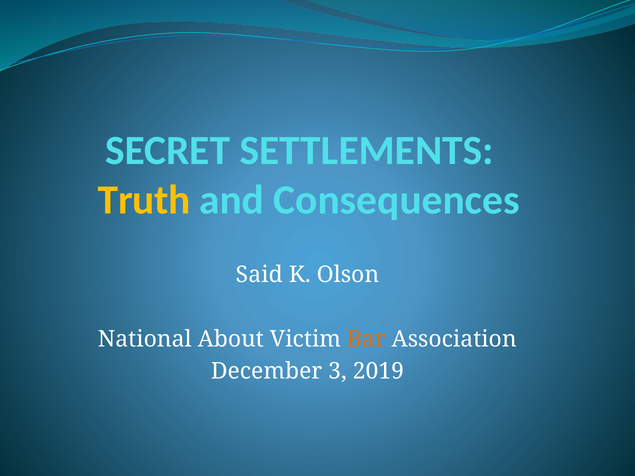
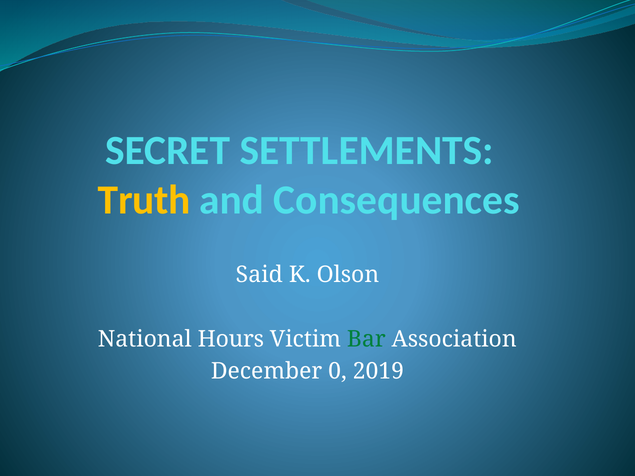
About: About -> Hours
Bar colour: orange -> green
3: 3 -> 0
